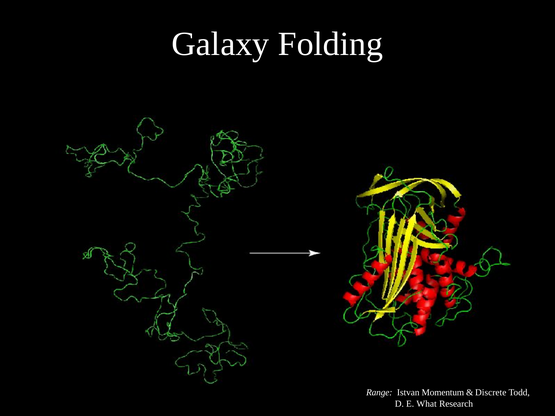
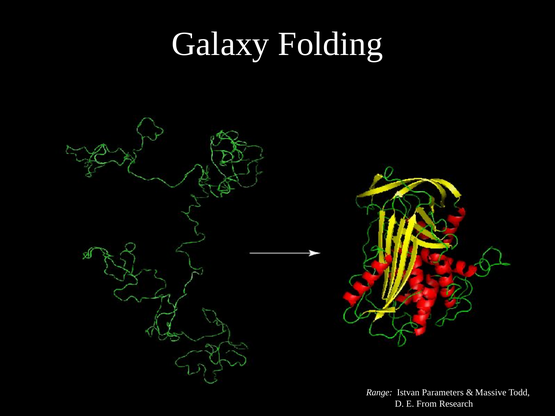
Momentum: Momentum -> Parameters
Discrete: Discrete -> Massive
What: What -> From
